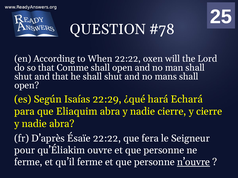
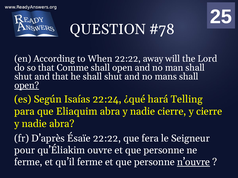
oxen: oxen -> away
open at (27, 86) underline: none -> present
22:29: 22:29 -> 22:24
Echará: Echará -> Telling
